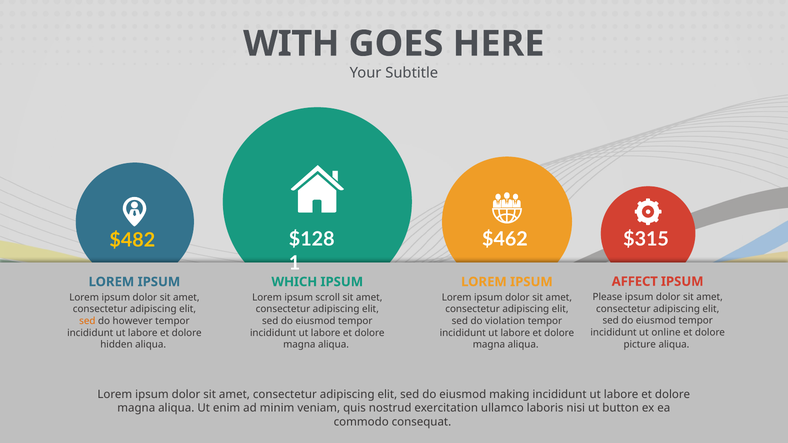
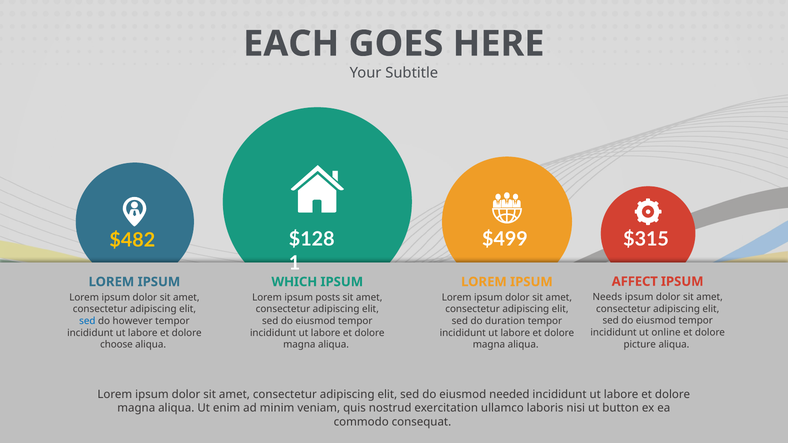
WITH: WITH -> EACH
$462: $462 -> $499
Please: Please -> Needs
scroll: scroll -> posts
sed at (87, 321) colour: orange -> blue
violation: violation -> duration
hidden: hidden -> choose
making: making -> needed
